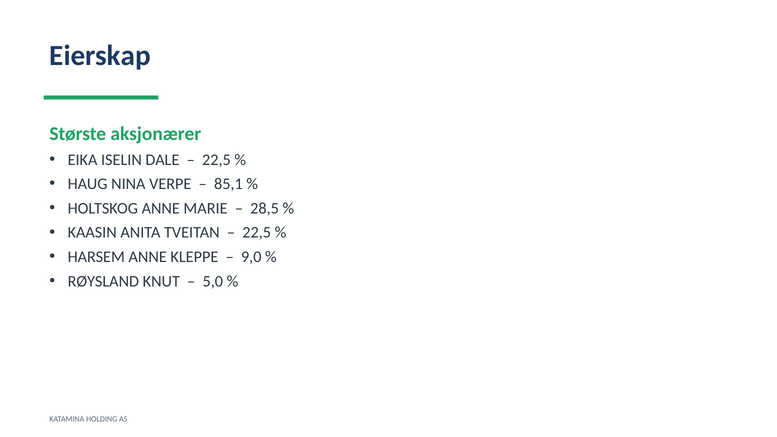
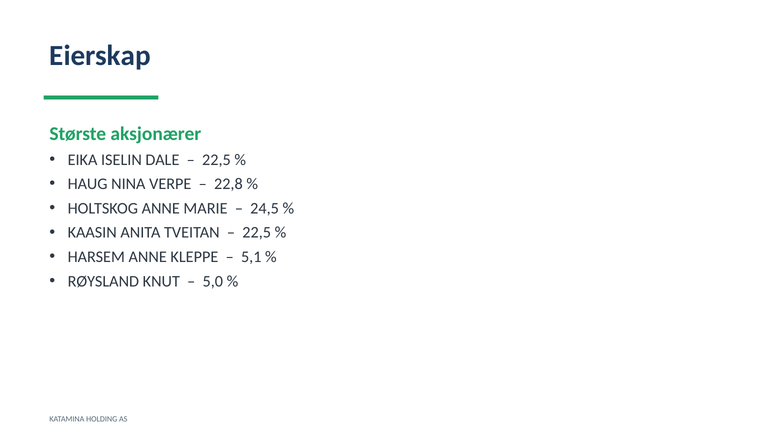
85,1: 85,1 -> 22,8
28,5: 28,5 -> 24,5
9,0: 9,0 -> 5,1
